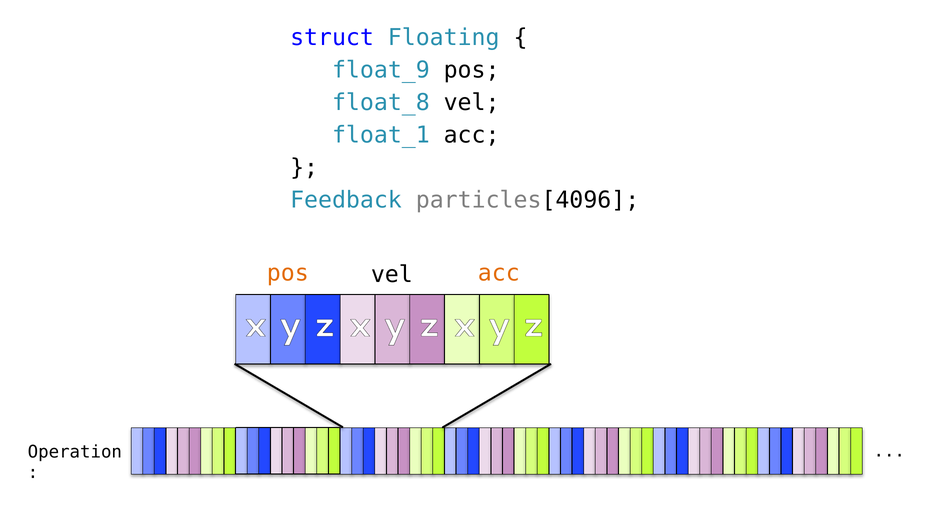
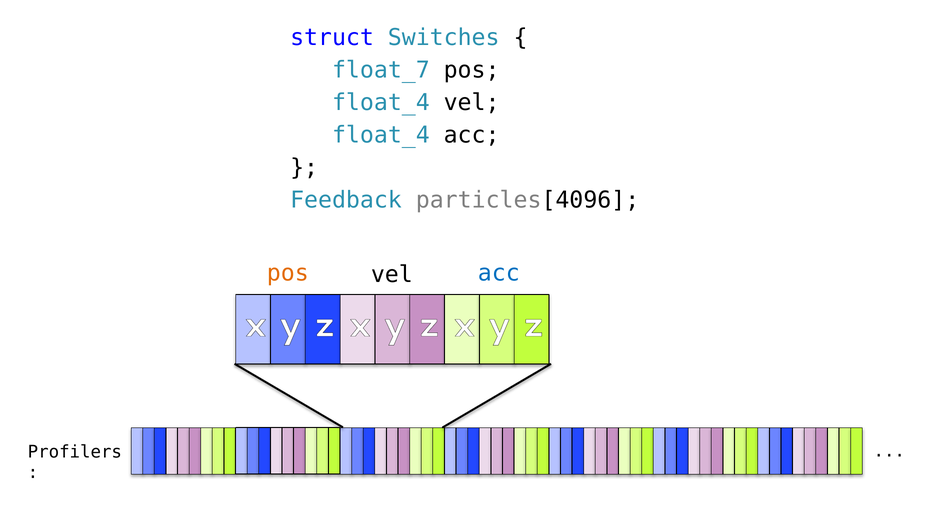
Floating: Floating -> Switches
float_9: float_9 -> float_7
float_8 at (381, 103): float_8 -> float_4
float_1 at (381, 135): float_1 -> float_4
acc at (499, 274) colour: orange -> blue
Operation: Operation -> Profilers
